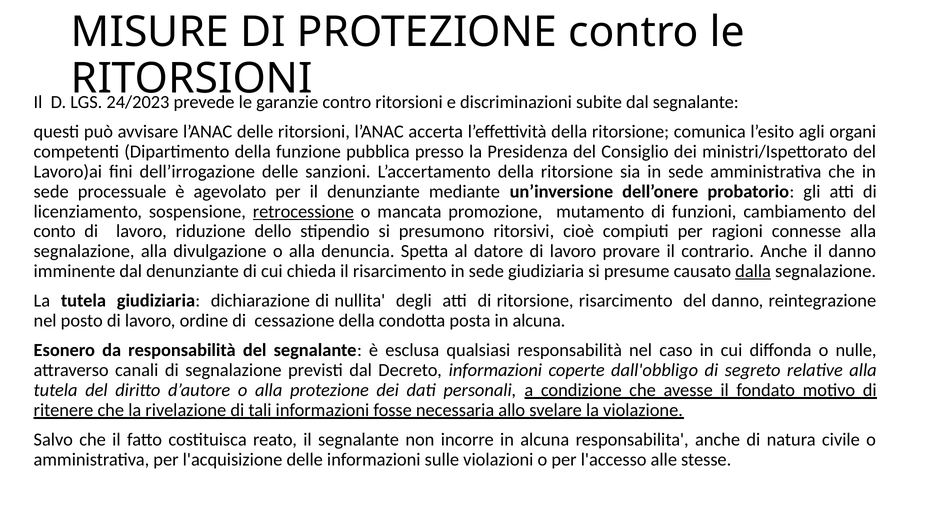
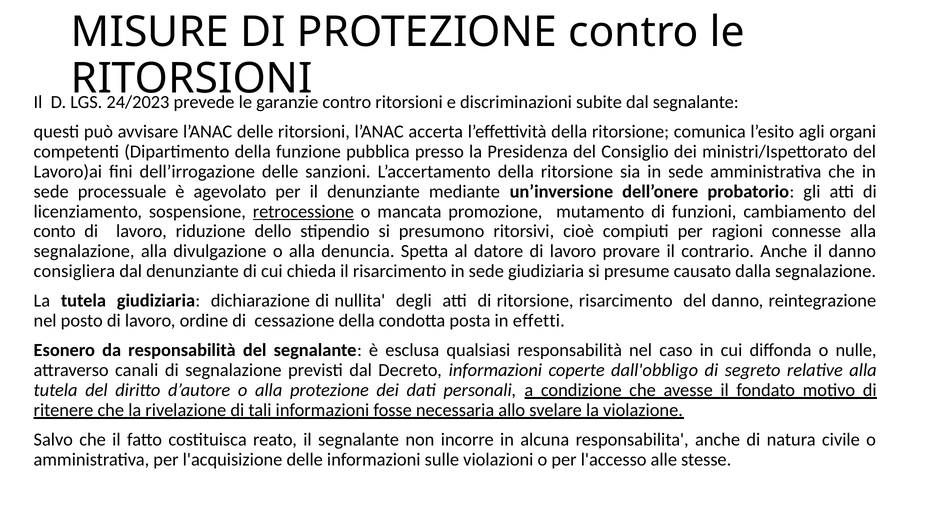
imminente: imminente -> consigliera
dalla underline: present -> none
posta in alcuna: alcuna -> effetti
